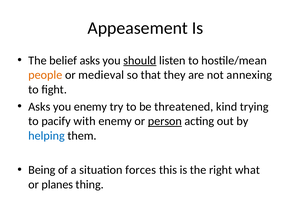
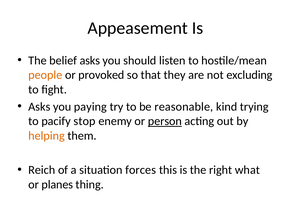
should underline: present -> none
medieval: medieval -> provoked
annexing: annexing -> excluding
you enemy: enemy -> paying
threatened: threatened -> reasonable
with: with -> stop
helping colour: blue -> orange
Being: Being -> Reich
